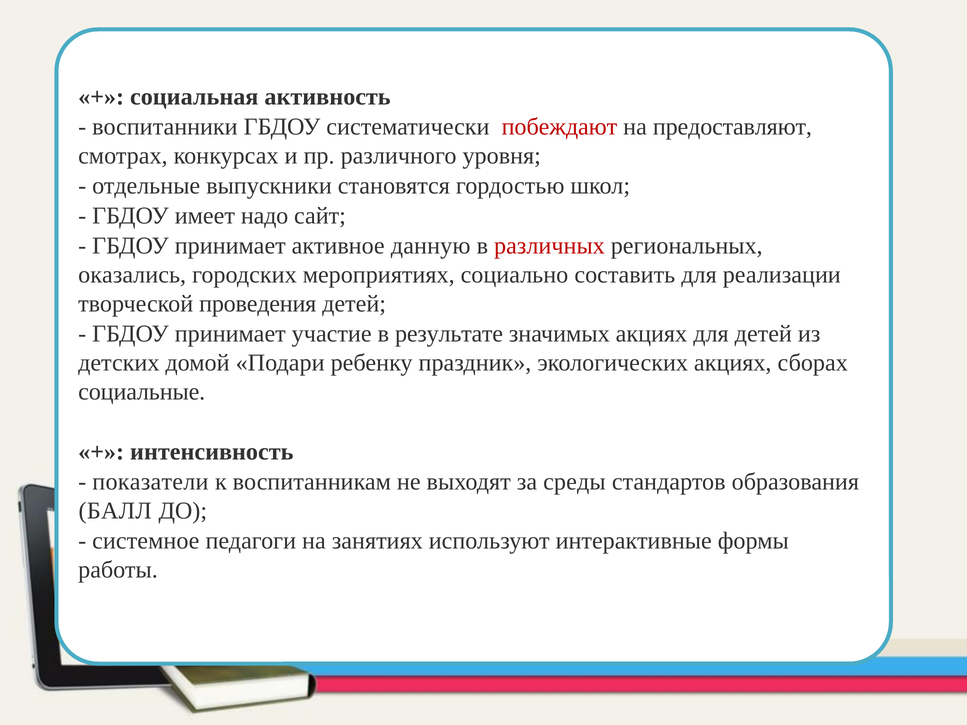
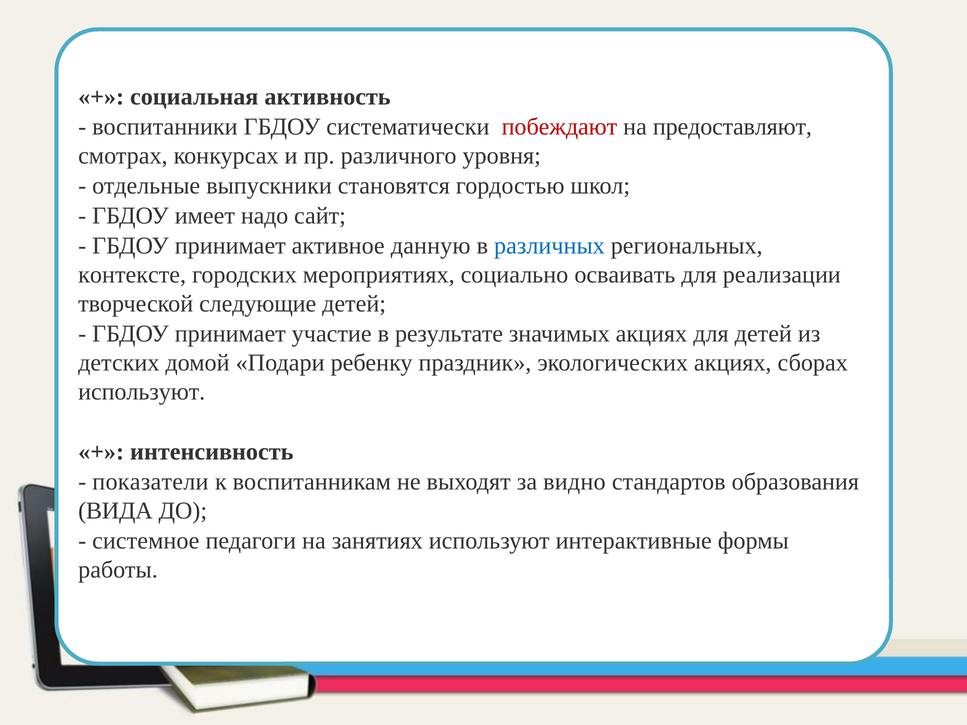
различных colour: red -> blue
оказались: оказались -> контексте
составить: составить -> осваивать
проведения: проведения -> следующие
социальные at (142, 392): социальные -> используют
среды: среды -> видно
БАЛЛ: БАЛЛ -> ВИДА
